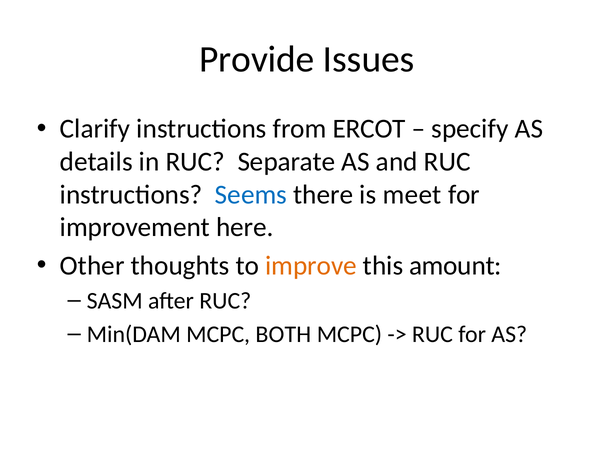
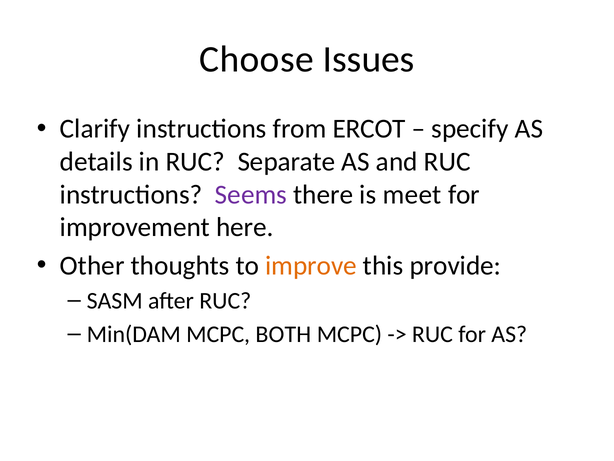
Provide: Provide -> Choose
Seems colour: blue -> purple
amount: amount -> provide
